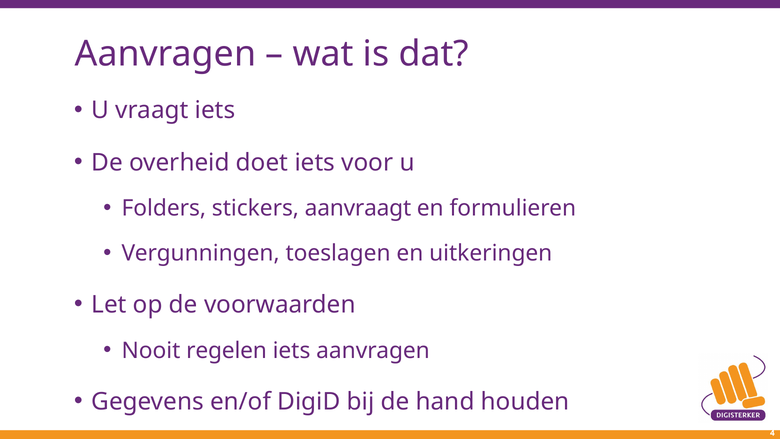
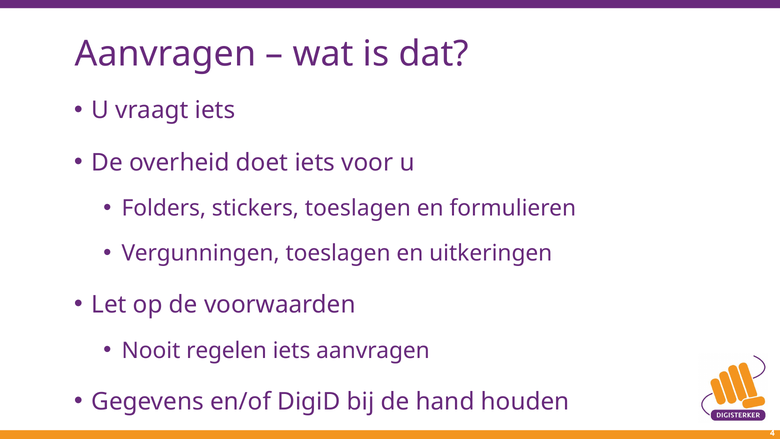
stickers aanvraagt: aanvraagt -> toeslagen
